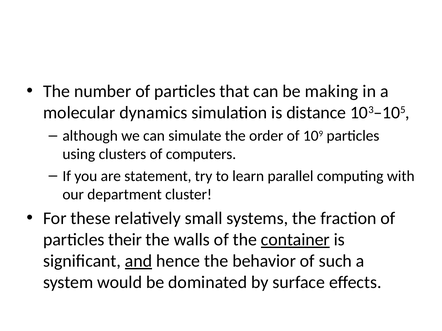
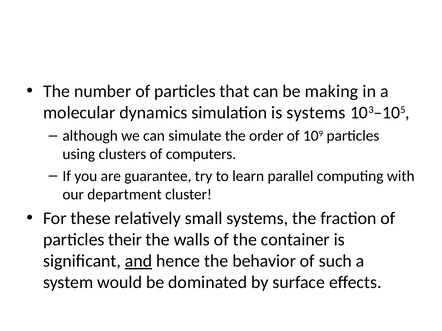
is distance: distance -> systems
statement: statement -> guarantee
container underline: present -> none
